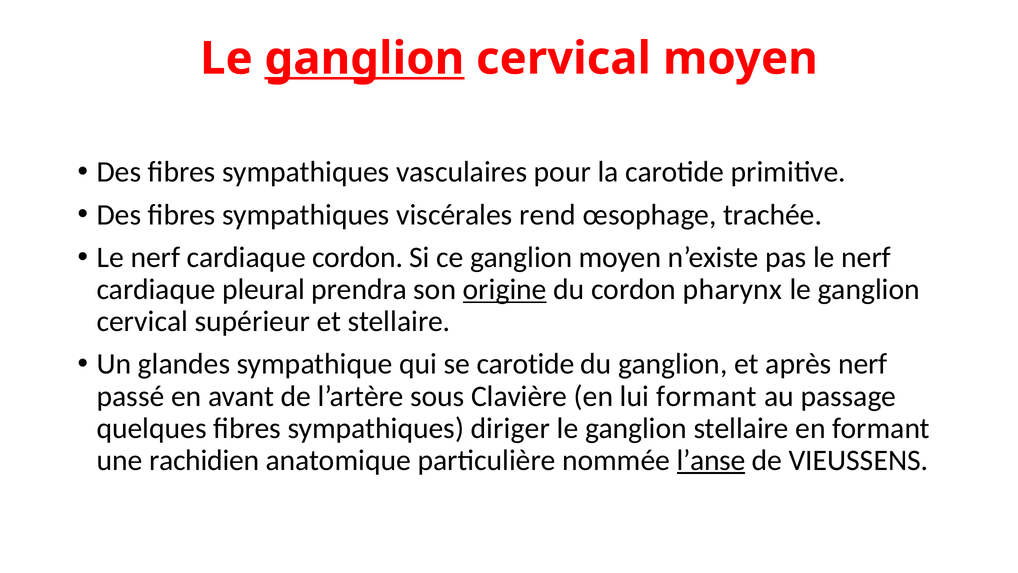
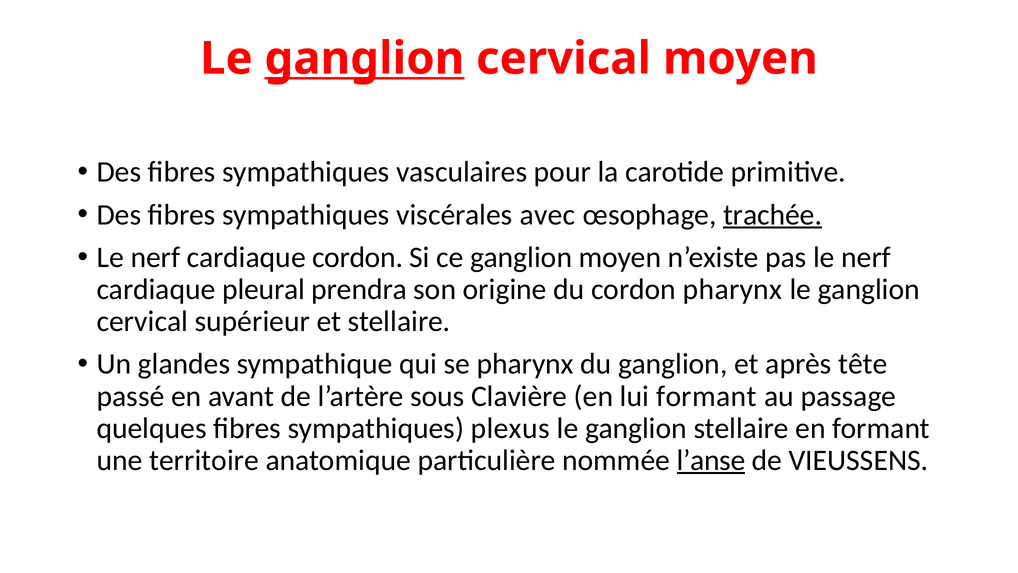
rend: rend -> avec
trachée underline: none -> present
origine underline: present -> none
se carotide: carotide -> pharynx
après nerf: nerf -> tête
diriger: diriger -> plexus
rachidien: rachidien -> territoire
